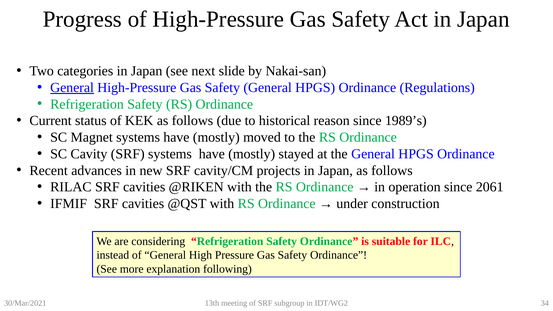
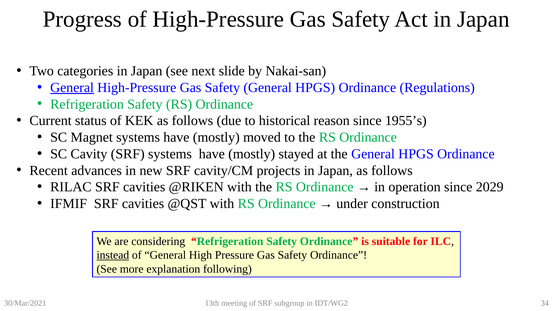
1989’s: 1989’s -> 1955’s
2061: 2061 -> 2029
instead underline: none -> present
